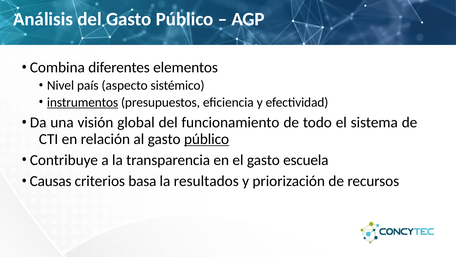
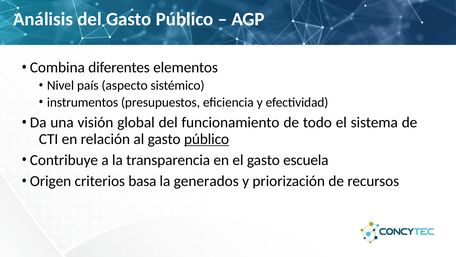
instrumentos underline: present -> none
Causas: Causas -> Origen
resultados: resultados -> generados
